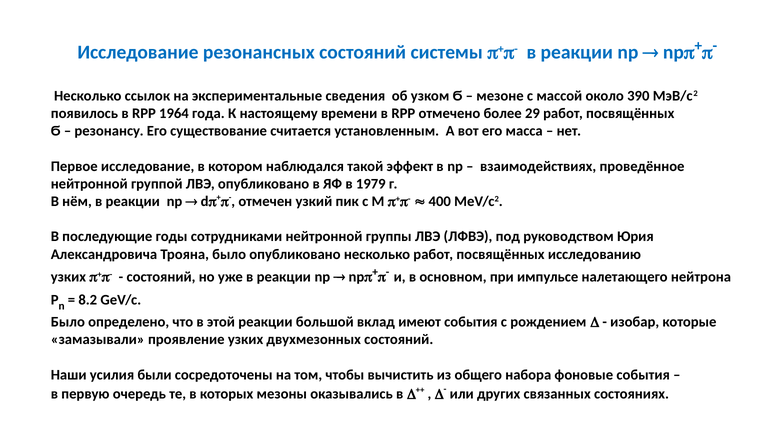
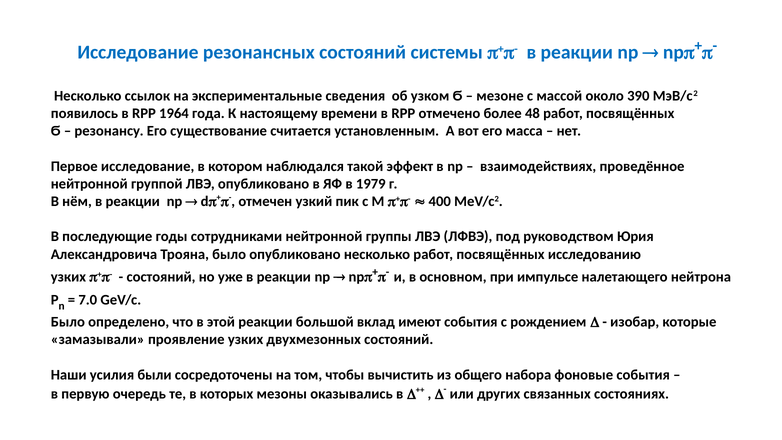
29: 29 -> 48
8.2: 8.2 -> 7.0
